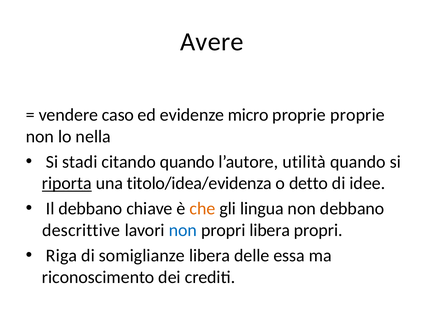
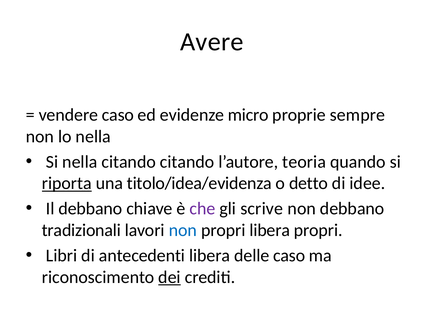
proprie proprie: proprie -> sempre
Si stadi: stadi -> nella
citando quando: quando -> citando
utilità: utilità -> teoria
che colour: orange -> purple
lingua: lingua -> scrive
descrittive: descrittive -> tradizionali
Riga: Riga -> Libri
somiglianze: somiglianze -> antecedenti
delle essa: essa -> caso
dei underline: none -> present
